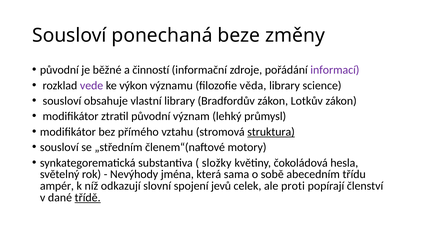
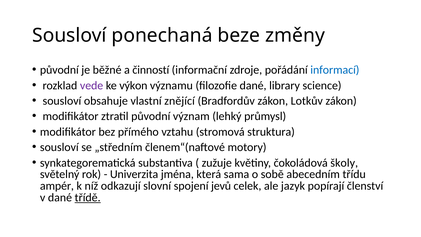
informací colour: purple -> blue
filozofie věda: věda -> dané
vlastní library: library -> znějící
struktura underline: present -> none
složky: složky -> zužuje
hesla: hesla -> školy
Nevýhody: Nevýhody -> Univerzita
proti: proti -> jazyk
